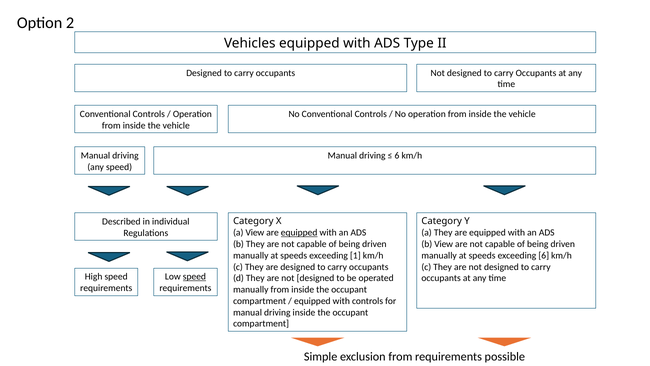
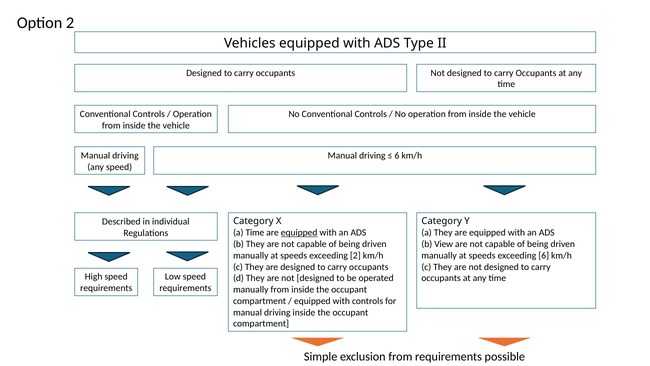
a View: View -> Time
exceeding 1: 1 -> 2
speed at (194, 277) underline: present -> none
